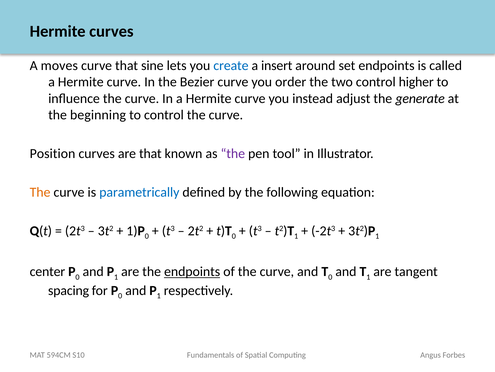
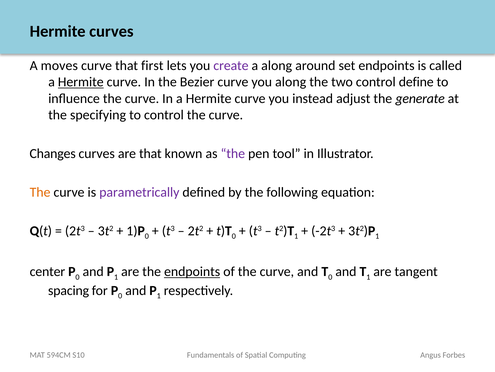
sine: sine -> first
create colour: blue -> purple
a insert: insert -> along
Hermite at (81, 82) underline: none -> present
you order: order -> along
higher: higher -> define
beginning: beginning -> specifying
Position: Position -> Changes
parametrically colour: blue -> purple
